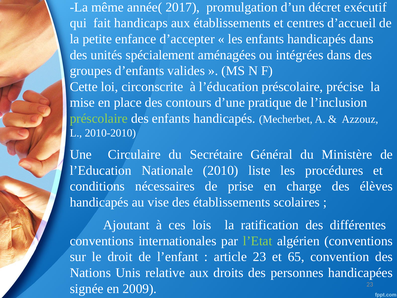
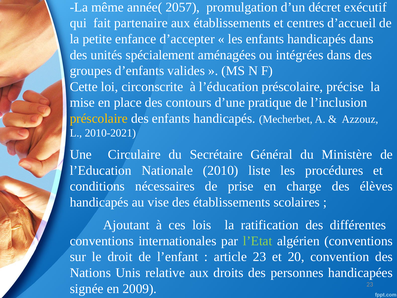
2017: 2017 -> 2057
handicaps: handicaps -> partenaire
préscolaire at (99, 118) colour: light green -> yellow
2010-2010: 2010-2010 -> 2010-2021
65: 65 -> 20
